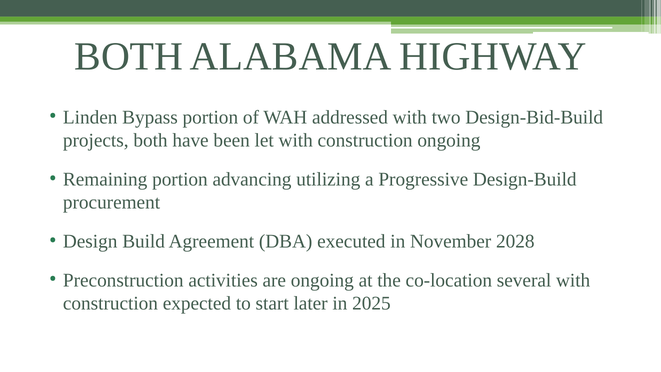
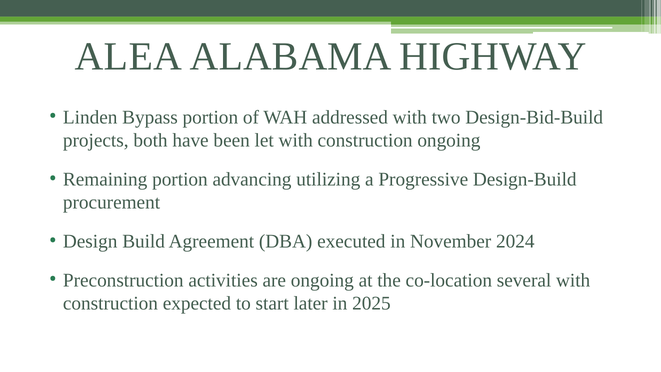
BOTH at (129, 56): BOTH -> ALEA
2028: 2028 -> 2024
